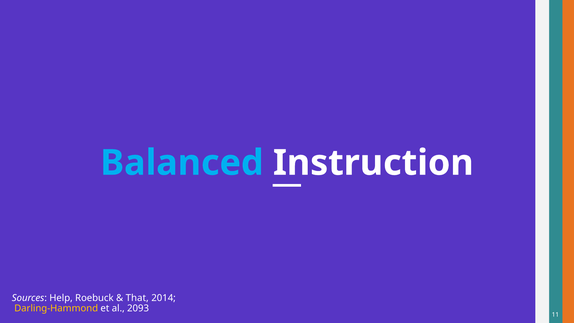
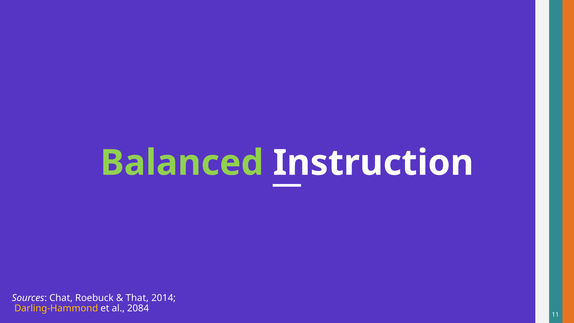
Balanced colour: light blue -> light green
Help: Help -> Chat
2093: 2093 -> 2084
